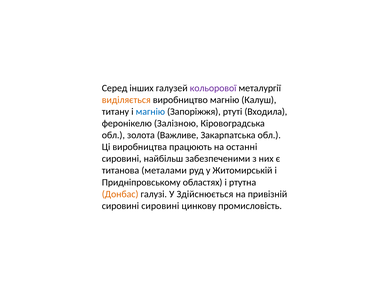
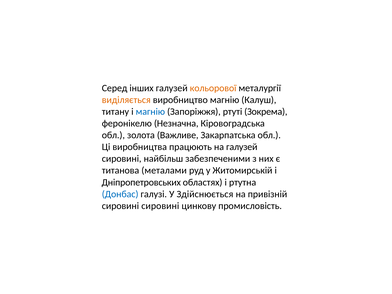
кольорової colour: purple -> orange
Входила: Входила -> Зокрема
Залізною: Залізною -> Незначна
на останні: останні -> галузей
Придніпровському: Придніпровському -> Дніпропетровських
Донбас colour: orange -> blue
